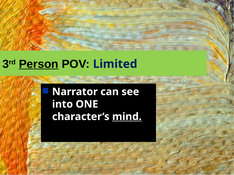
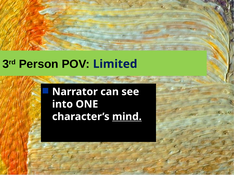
Person underline: present -> none
